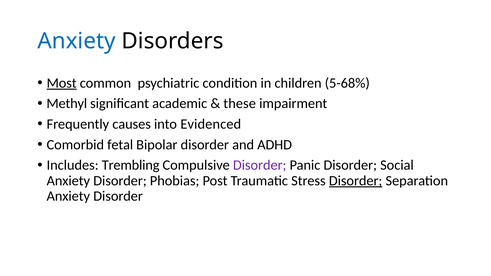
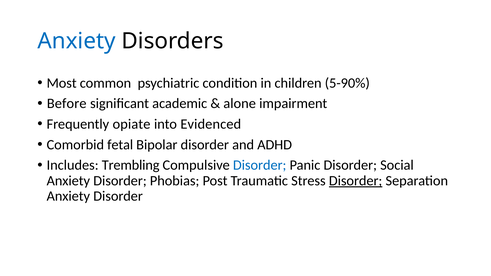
Most underline: present -> none
5-68%: 5-68% -> 5-90%
Methyl: Methyl -> Before
these: these -> alone
causes: causes -> opiate
Disorder at (260, 165) colour: purple -> blue
